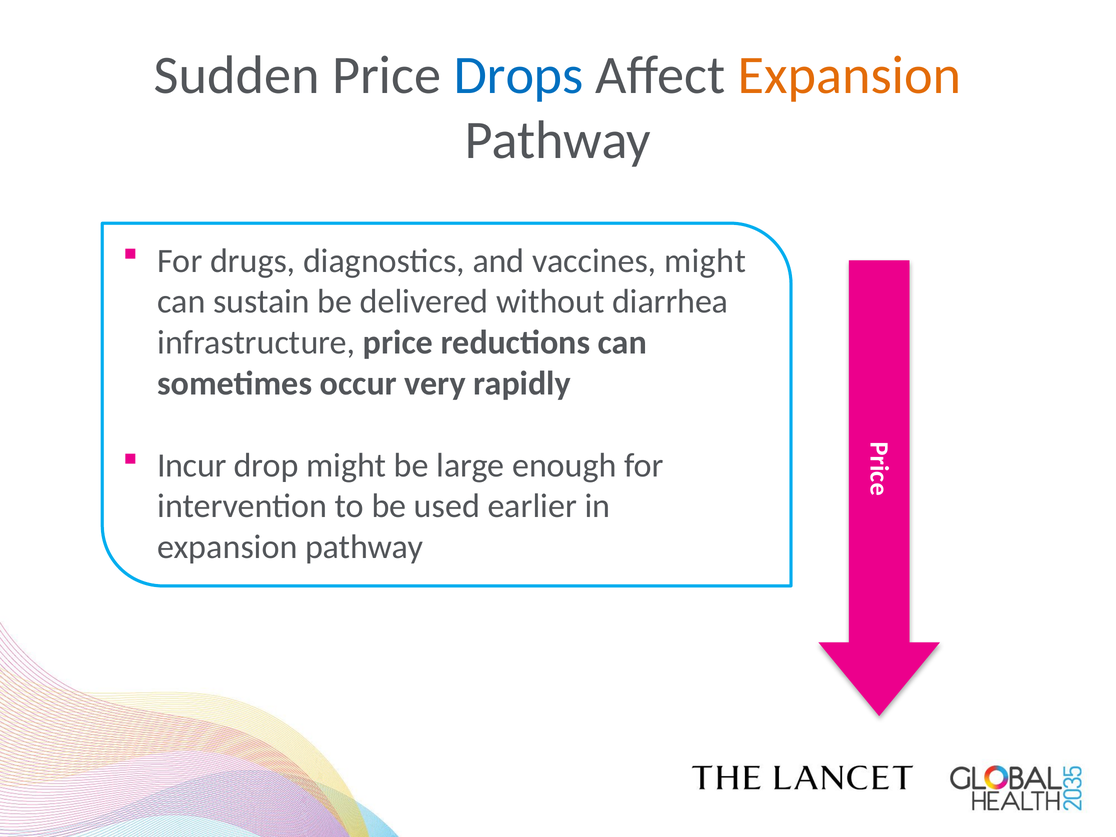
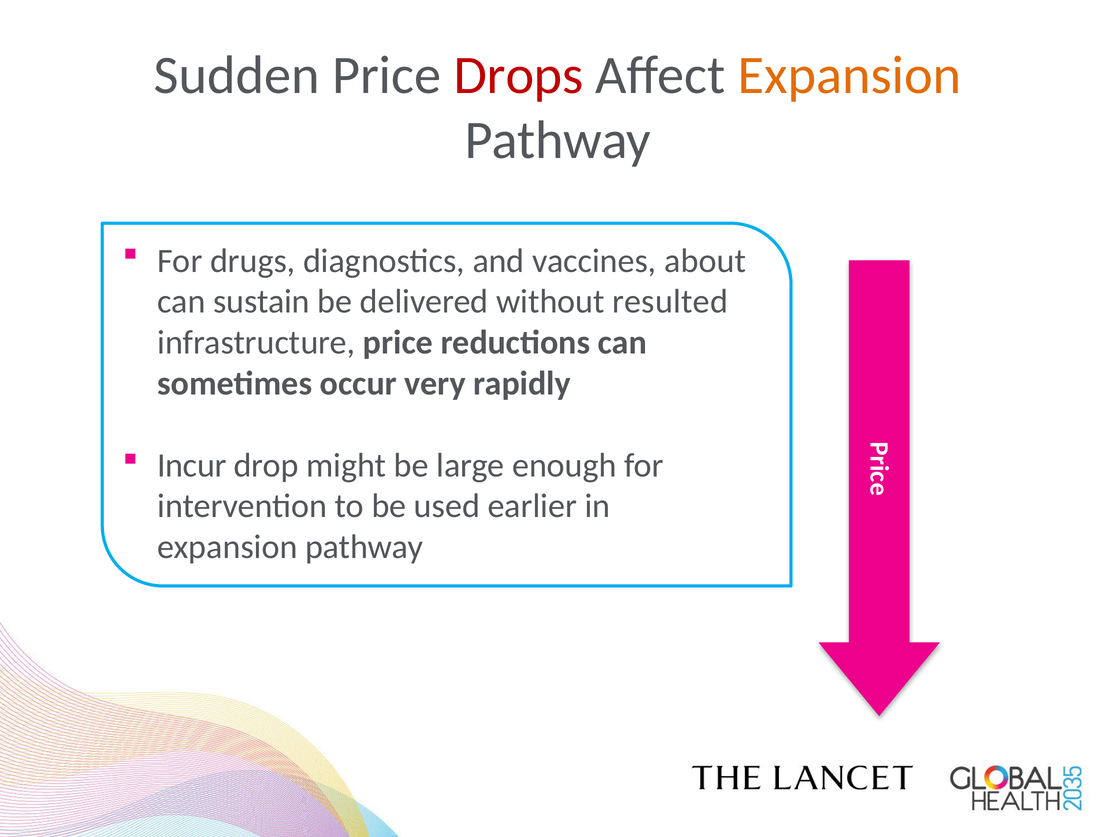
Drops colour: blue -> red
vaccines might: might -> about
diarrhea: diarrhea -> resulted
